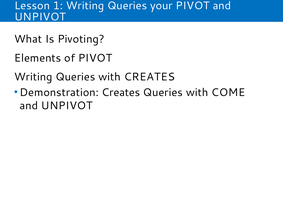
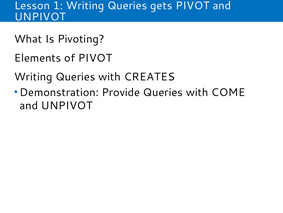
your: your -> gets
Demonstration Creates: Creates -> Provide
